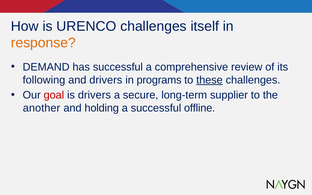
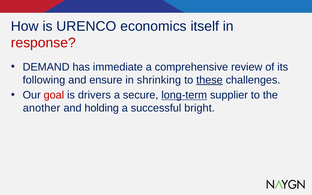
URENCO challenges: challenges -> economics
response colour: orange -> red
has successful: successful -> immediate
and drivers: drivers -> ensure
programs: programs -> shrinking
long-term underline: none -> present
offline: offline -> bright
